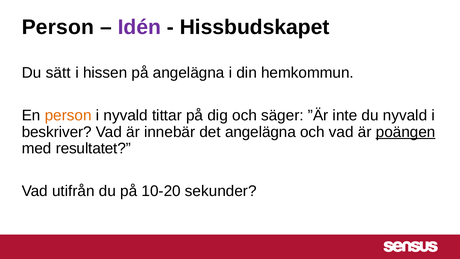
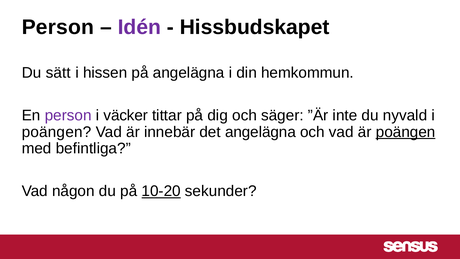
person at (68, 115) colour: orange -> purple
i nyvald: nyvald -> väcker
beskriver at (57, 132): beskriver -> poängen
resultatet: resultatet -> befintliga
utifrån: utifrån -> någon
10-20 underline: none -> present
